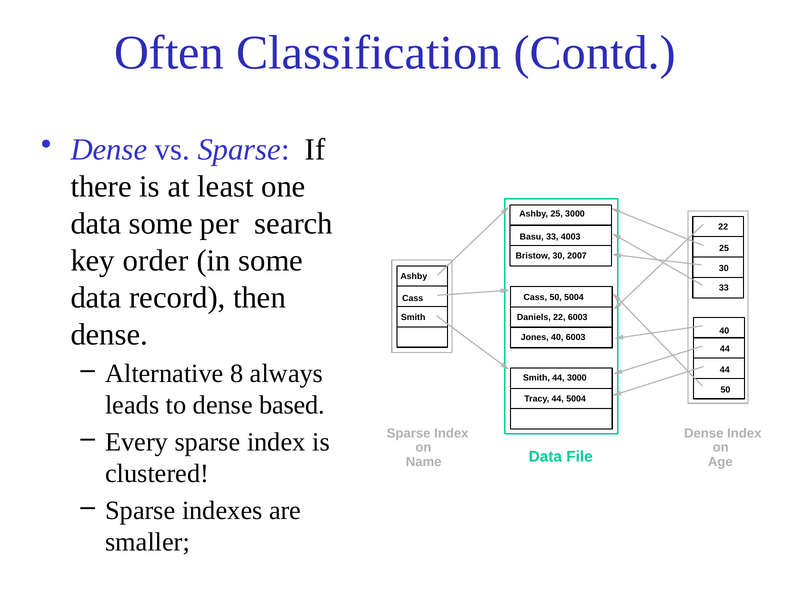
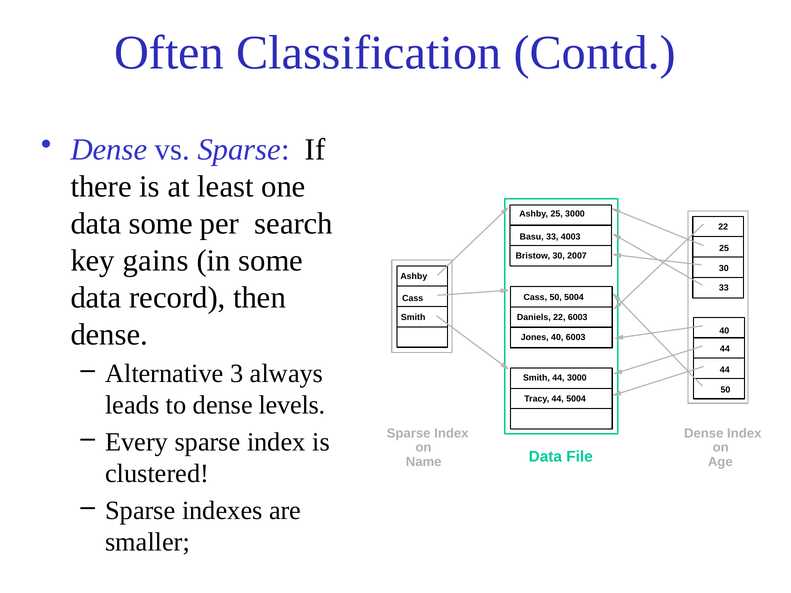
order: order -> gains
8: 8 -> 3
based: based -> levels
